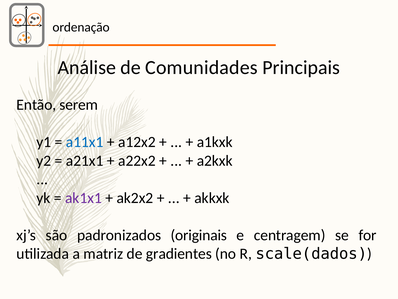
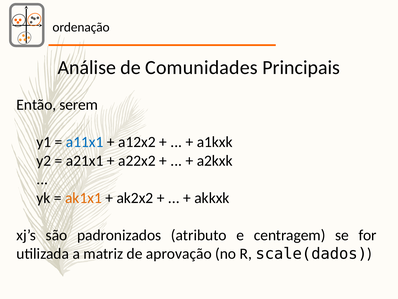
ak1x1 colour: purple -> orange
originais: originais -> atributo
gradientes: gradientes -> aprovação
